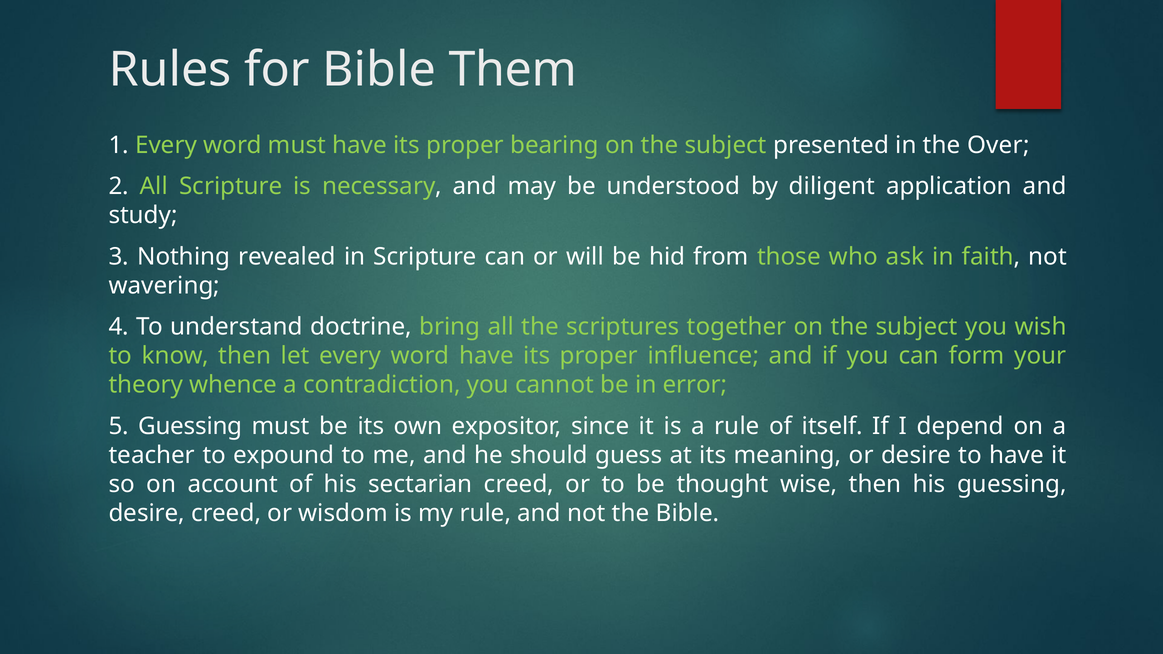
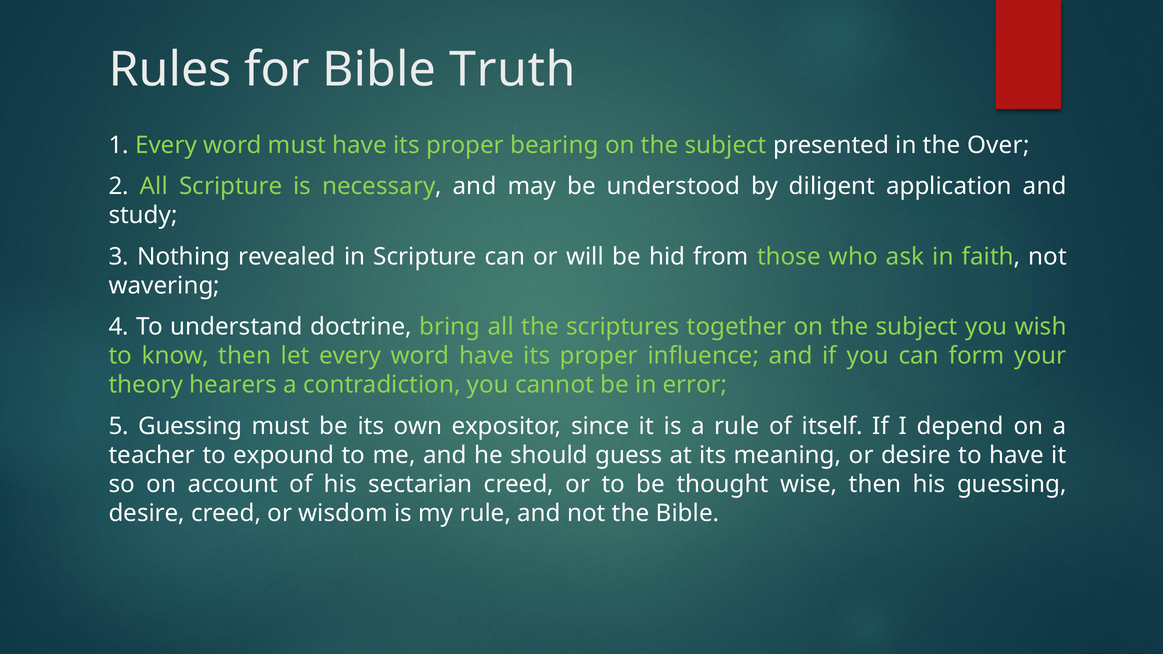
Them: Them -> Truth
whence: whence -> hearers
